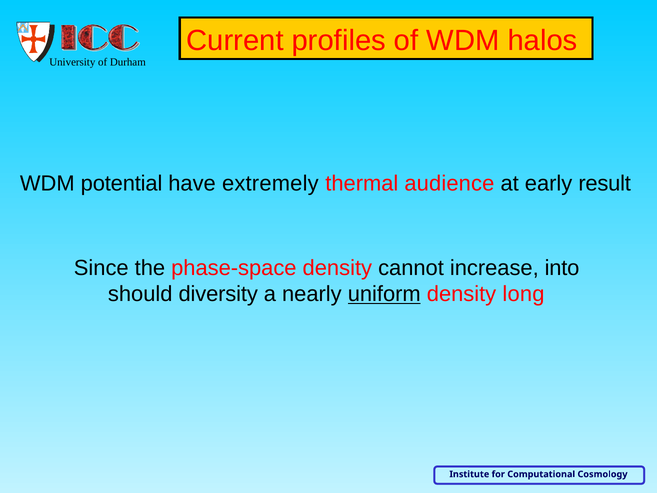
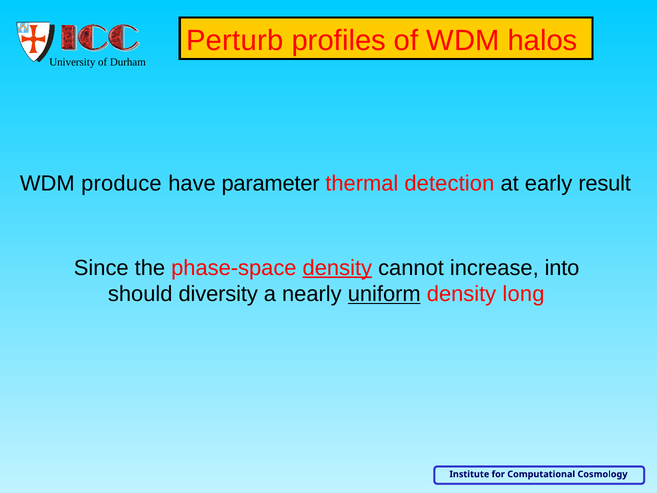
Current: Current -> Perturb
potential: potential -> produce
extremely: extremely -> parameter
audience: audience -> detection
density at (337, 268) underline: none -> present
